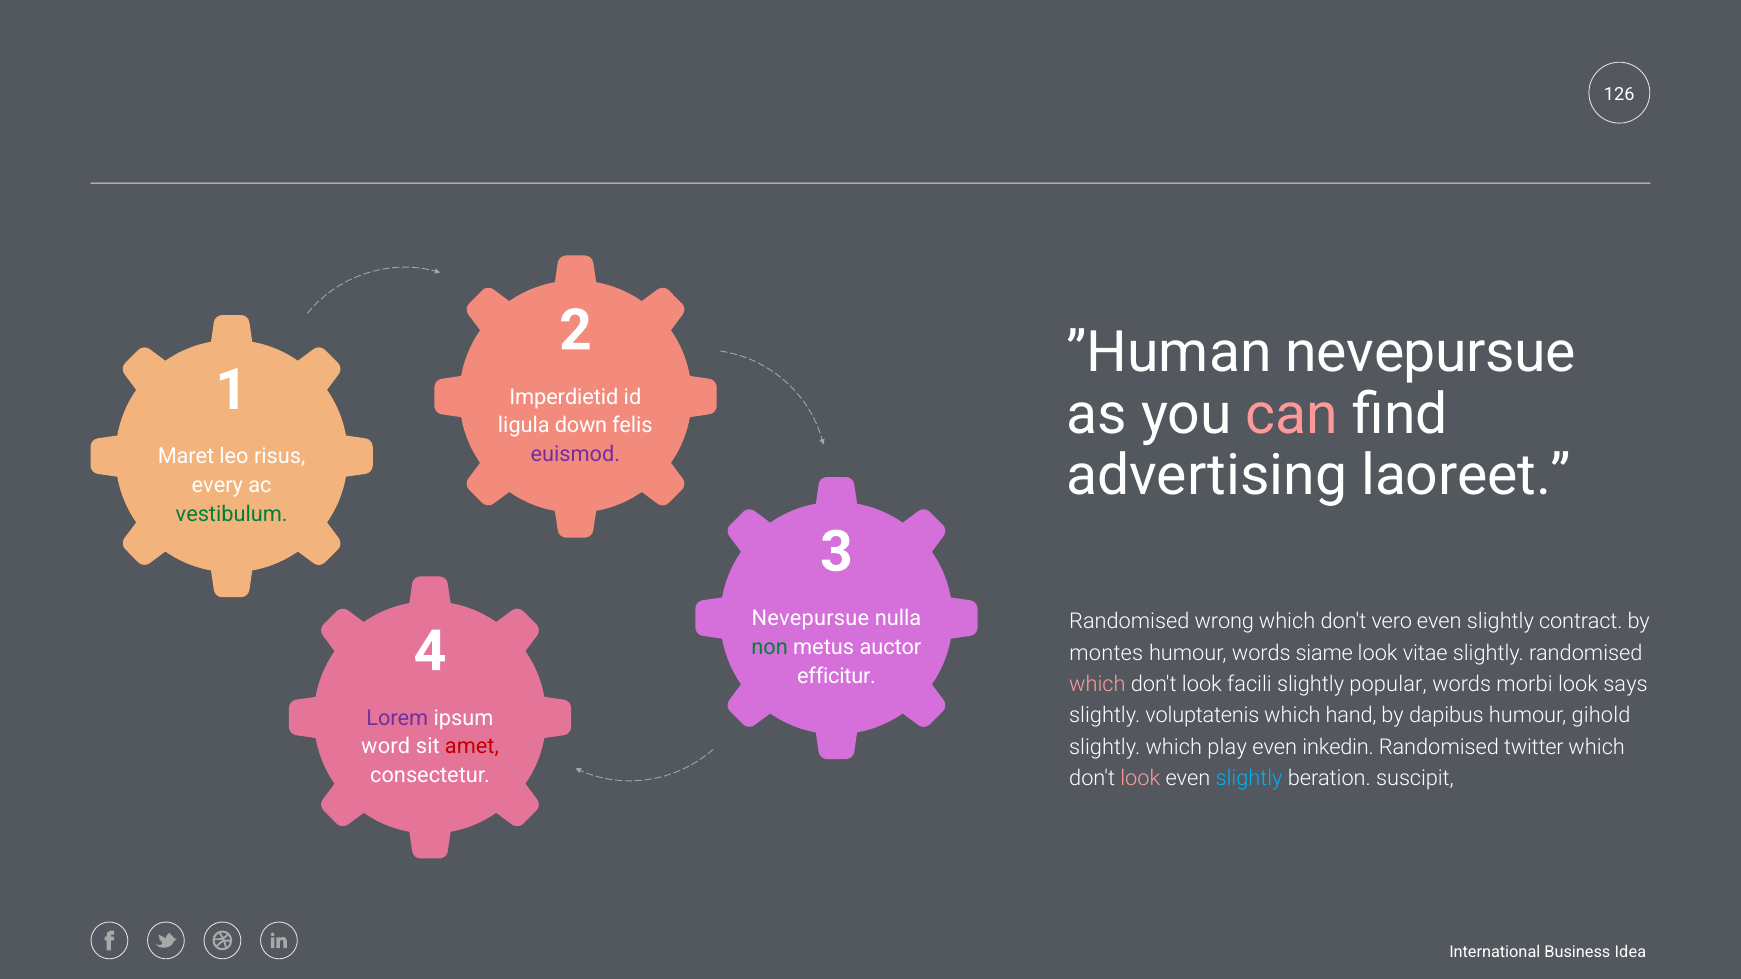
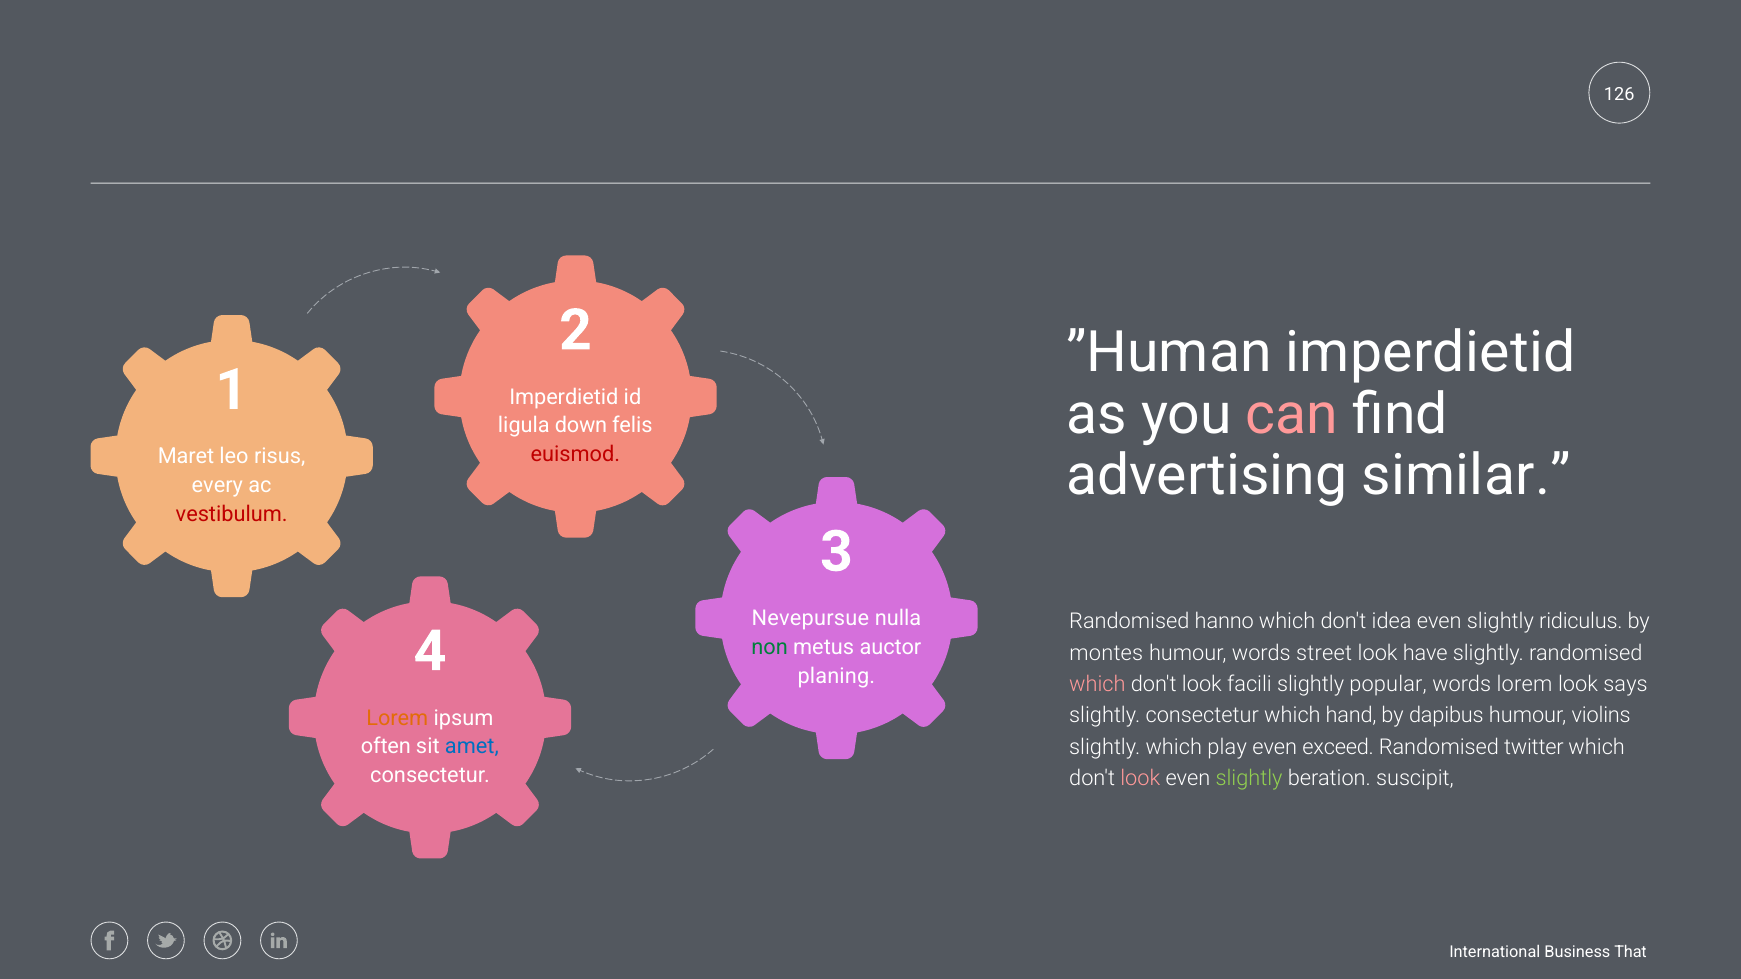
”Human nevepursue: nevepursue -> imperdietid
euismod colour: purple -> red
laoreet: laoreet -> similar
vestibulum colour: green -> red
wrong: wrong -> hanno
vero: vero -> idea
contract: contract -> ridiculus
siame: siame -> street
vitae: vitae -> have
efficitur: efficitur -> planing
words morbi: morbi -> lorem
slightly voluptatenis: voluptatenis -> consectetur
gihold: gihold -> violins
Lorem at (397, 718) colour: purple -> orange
word: word -> often
amet colour: red -> blue
inkedin: inkedin -> exceed
slightly at (1249, 779) colour: light blue -> light green
Idea: Idea -> That
